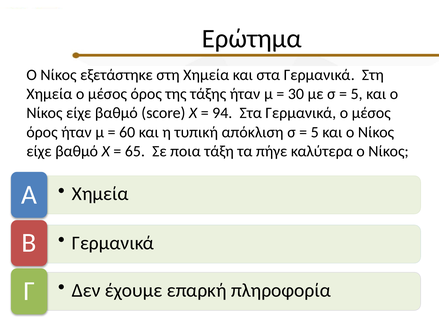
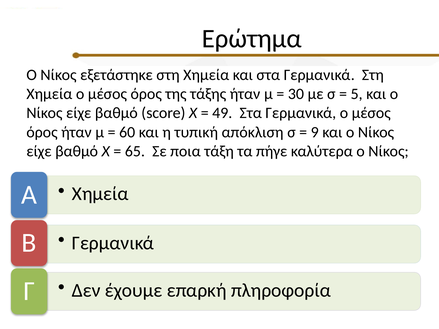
94: 94 -> 49
5 at (315, 132): 5 -> 9
